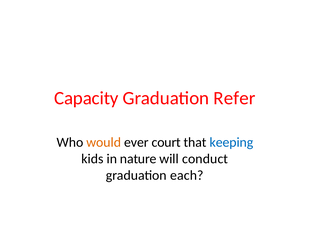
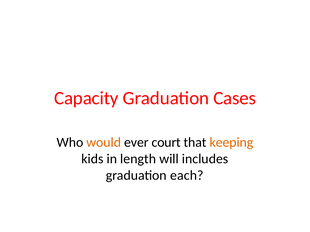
Refer: Refer -> Cases
keeping colour: blue -> orange
nature: nature -> length
conduct: conduct -> includes
